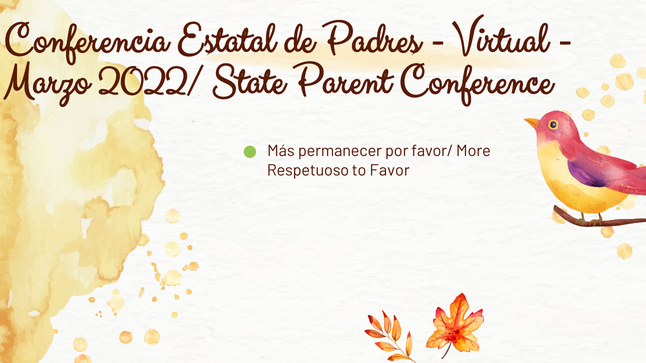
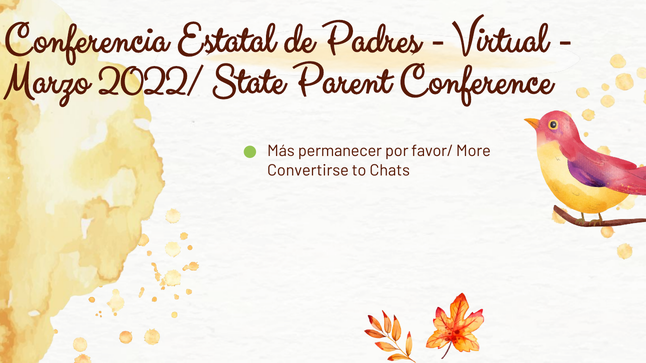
Respetuoso: Respetuoso -> Convertirse
Favor: Favor -> Chats
